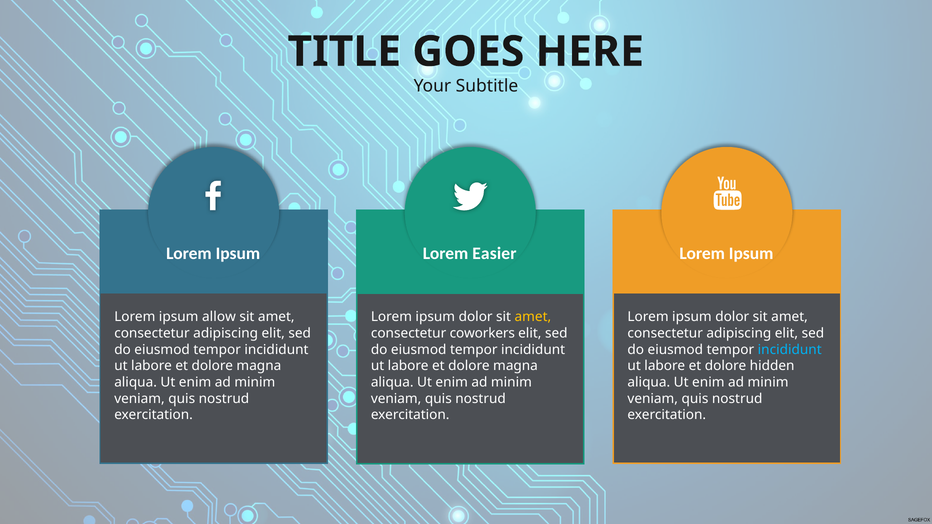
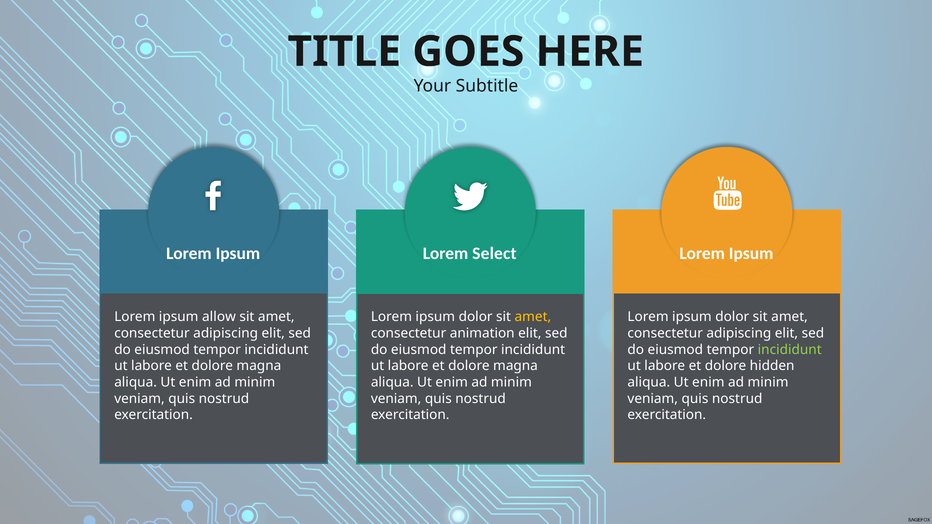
Easier: Easier -> Select
coworkers: coworkers -> animation
incididunt at (790, 350) colour: light blue -> light green
